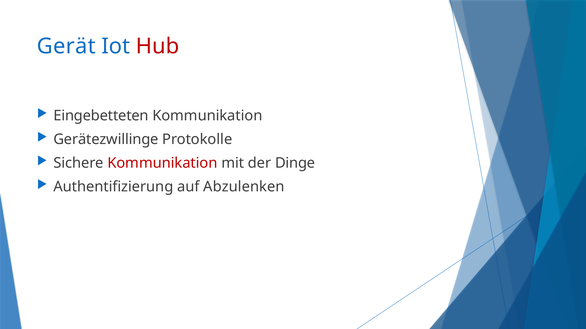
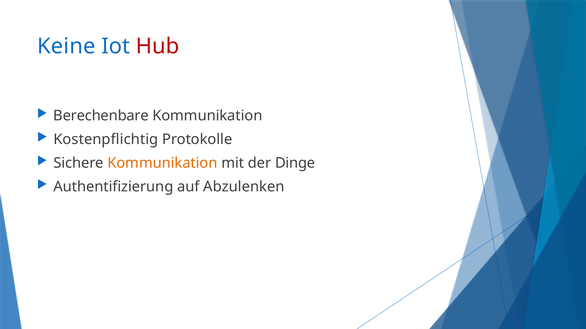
Gerät: Gerät -> Keine
Eingebetteten: Eingebetteten -> Berechenbare
Gerätezwillinge: Gerätezwillinge -> Kostenpflichtig
Kommunikation at (162, 163) colour: red -> orange
